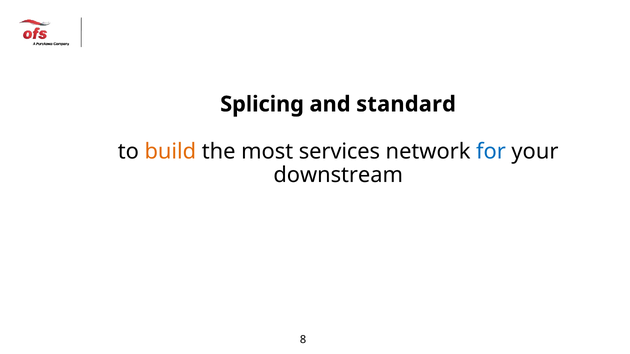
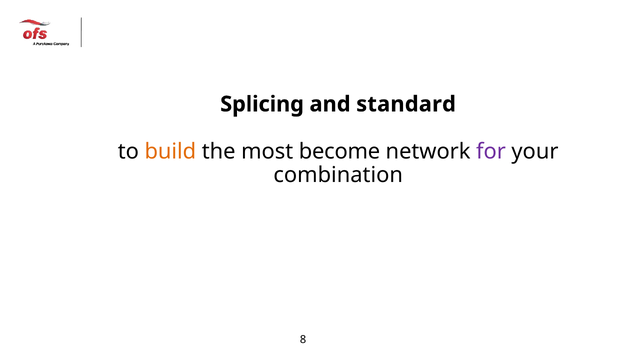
services: services -> become
for colour: blue -> purple
downstream: downstream -> combination
